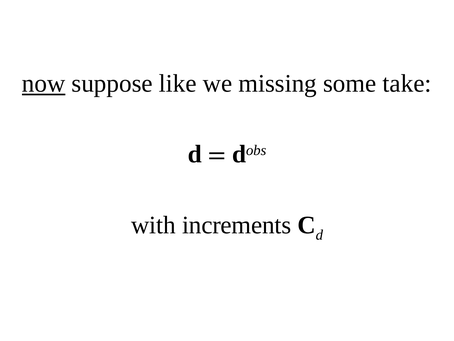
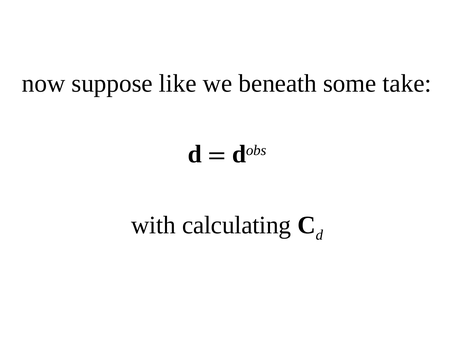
now underline: present -> none
missing: missing -> beneath
increments: increments -> calculating
